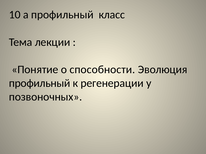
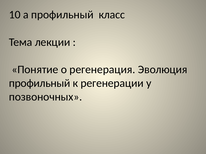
способности: способности -> регенерация
